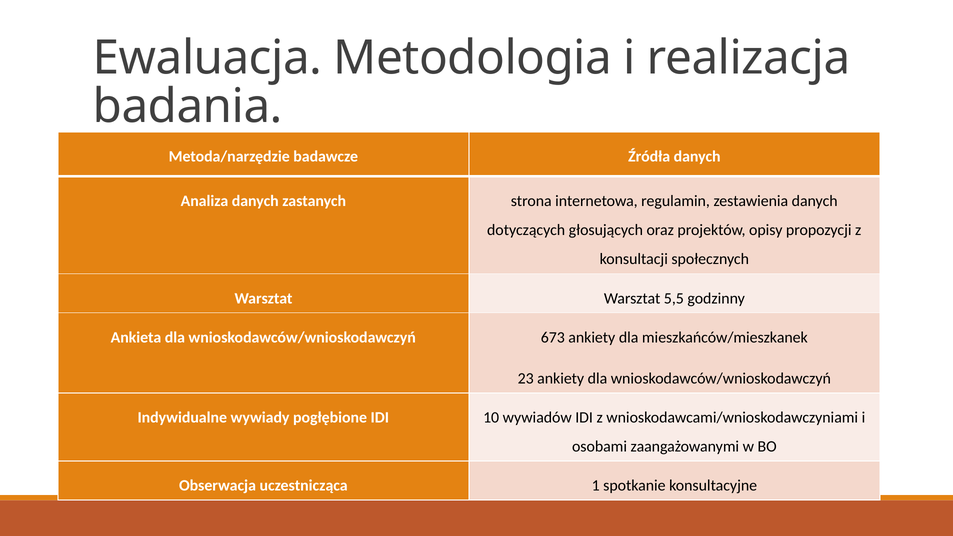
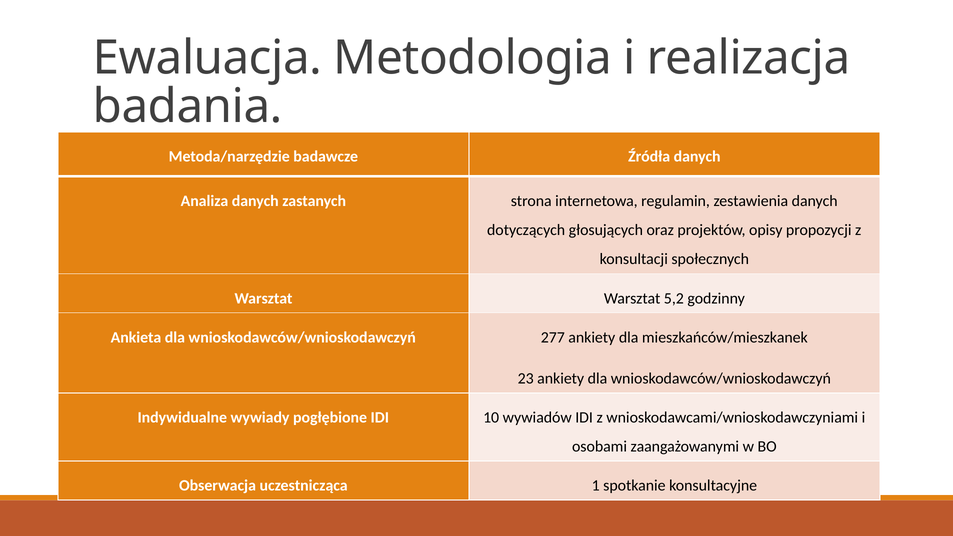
5,5: 5,5 -> 5,2
673: 673 -> 277
